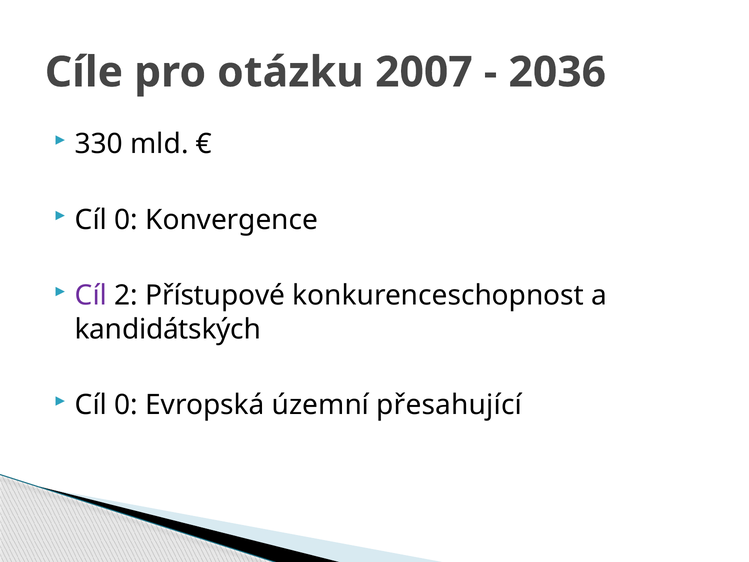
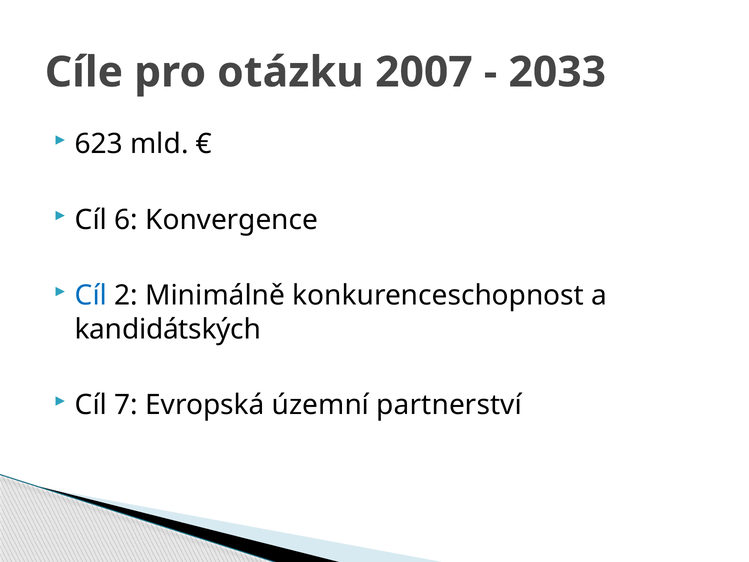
2036: 2036 -> 2033
330: 330 -> 623
0 at (126, 220): 0 -> 6
Cíl at (91, 295) colour: purple -> blue
Přístupové: Přístupové -> Minimálně
0 at (126, 405): 0 -> 7
přesahující: přesahující -> partnerství
